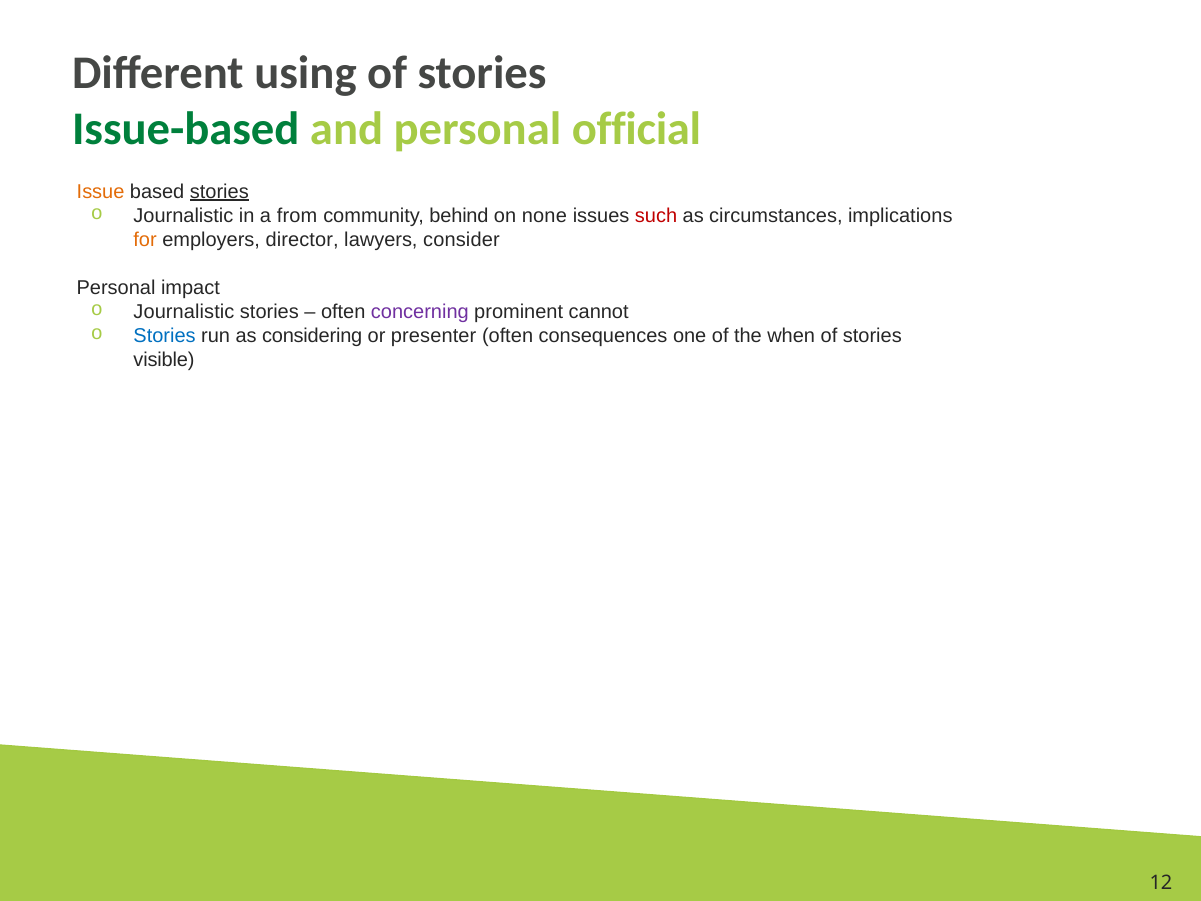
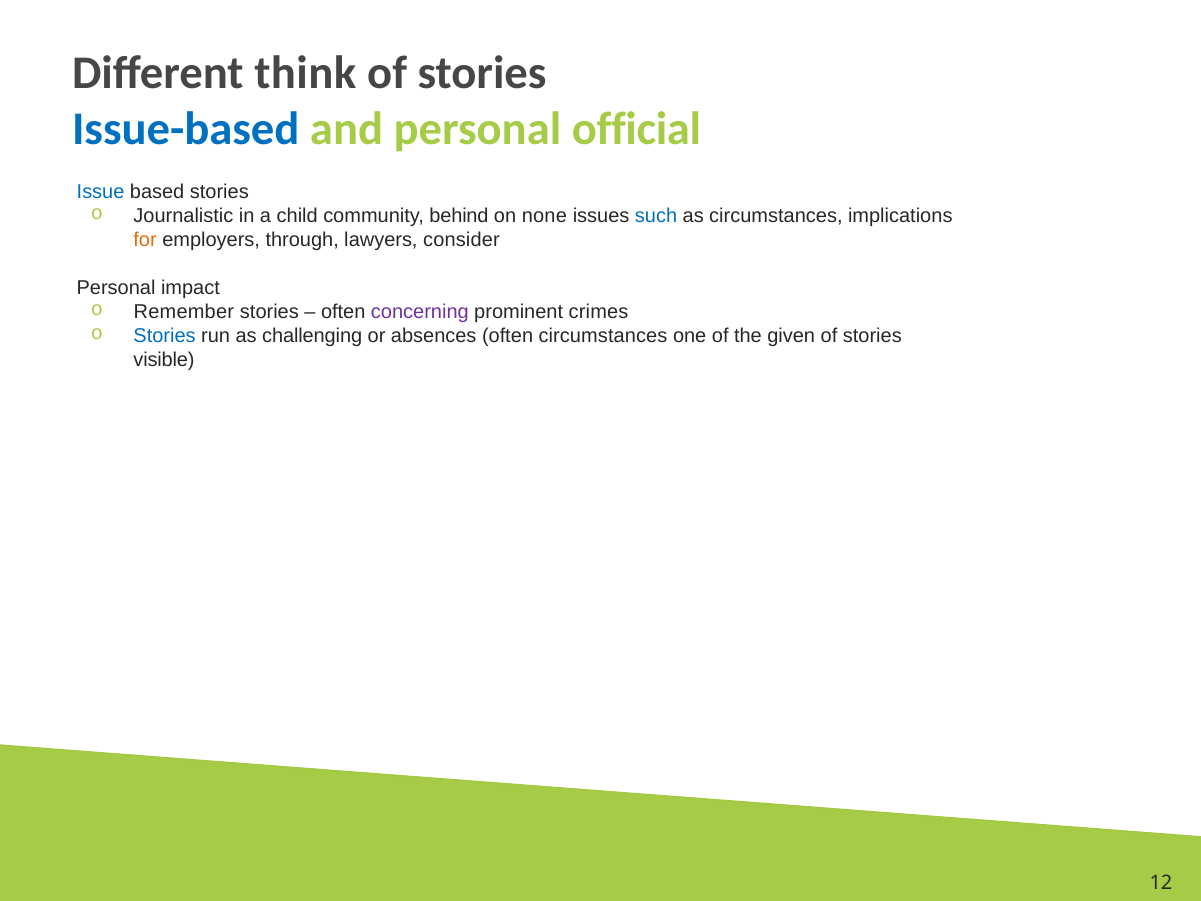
using: using -> think
Issue-based colour: green -> blue
Issue colour: orange -> blue
stories at (219, 191) underline: present -> none
from: from -> child
such colour: red -> blue
director: director -> through
Journalistic at (184, 312): Journalistic -> Remember
cannot: cannot -> crimes
considering: considering -> challenging
presenter: presenter -> absences
often consequences: consequences -> circumstances
when: when -> given
